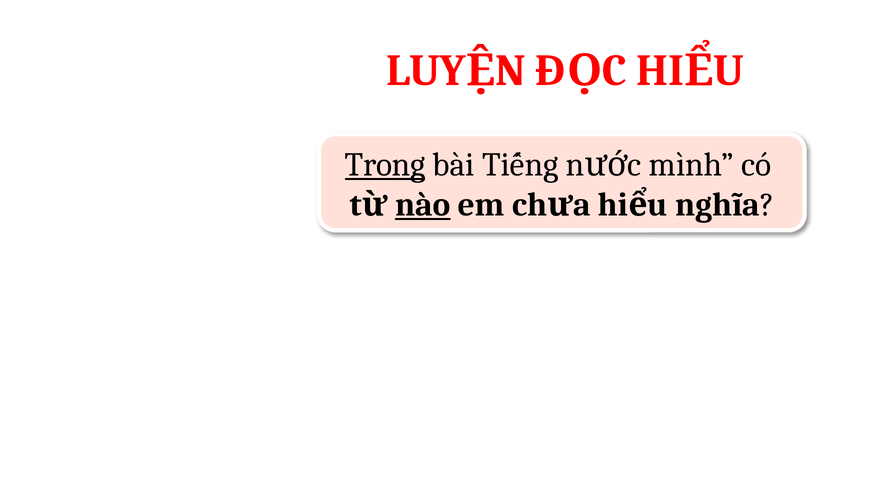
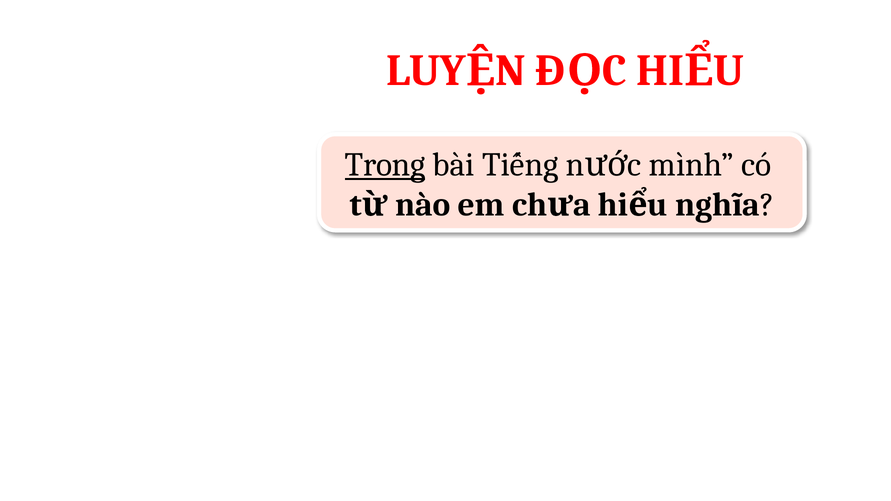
nào underline: present -> none
